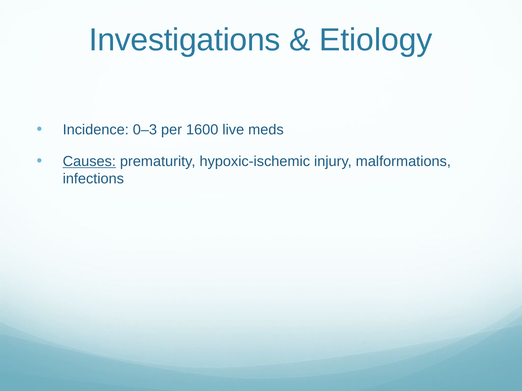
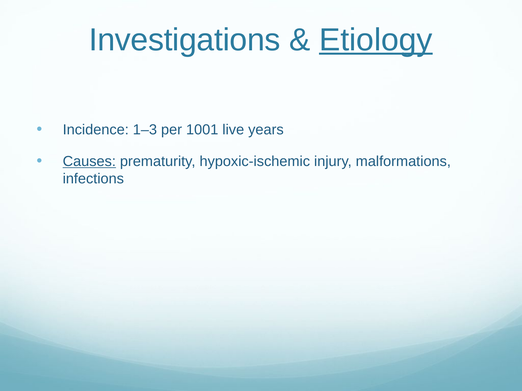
Etiology underline: none -> present
0–3: 0–3 -> 1–3
1600: 1600 -> 1001
meds: meds -> years
